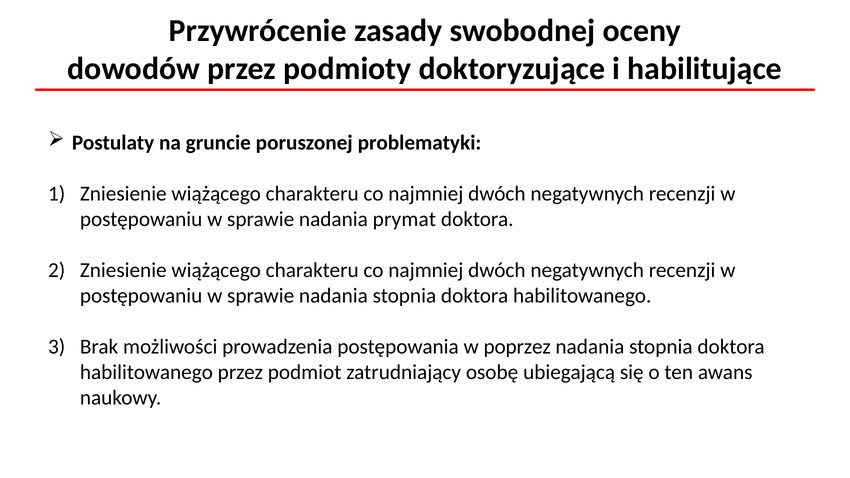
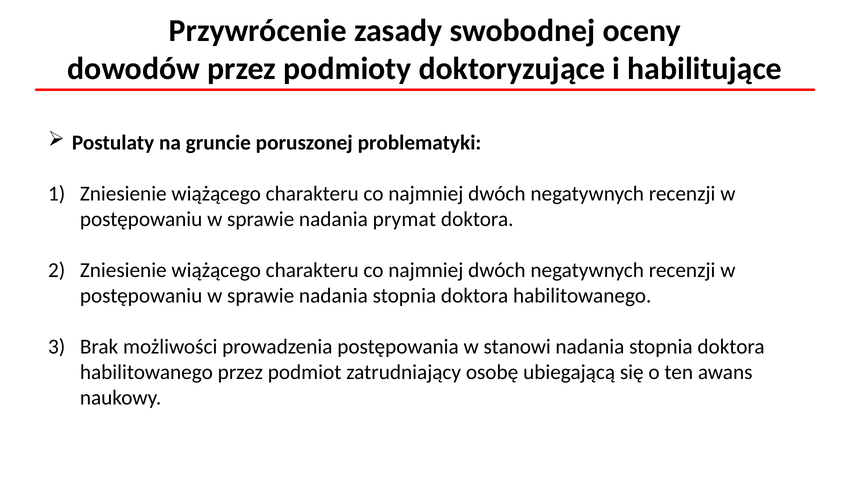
poprzez: poprzez -> stanowi
